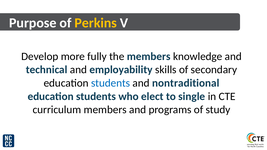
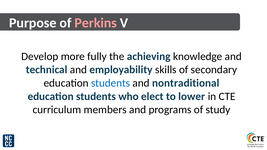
Perkins colour: yellow -> pink
the members: members -> achieving
single: single -> lower
